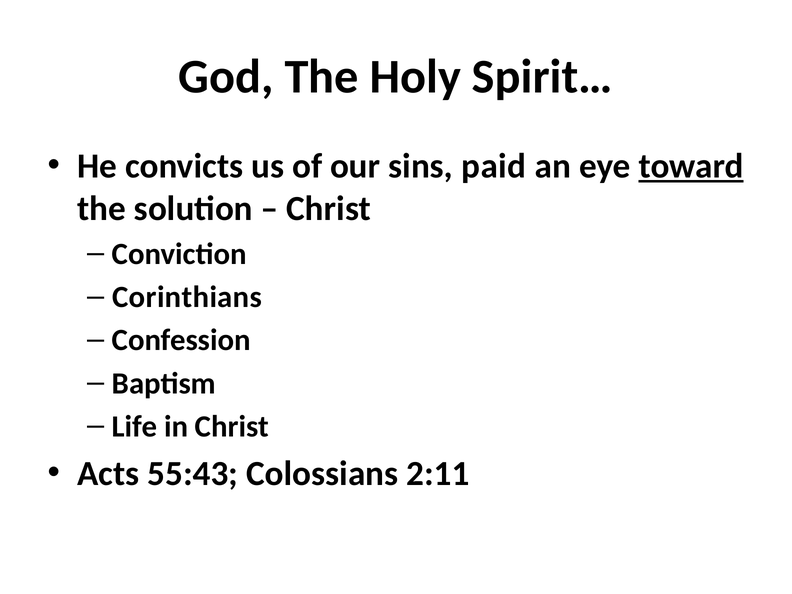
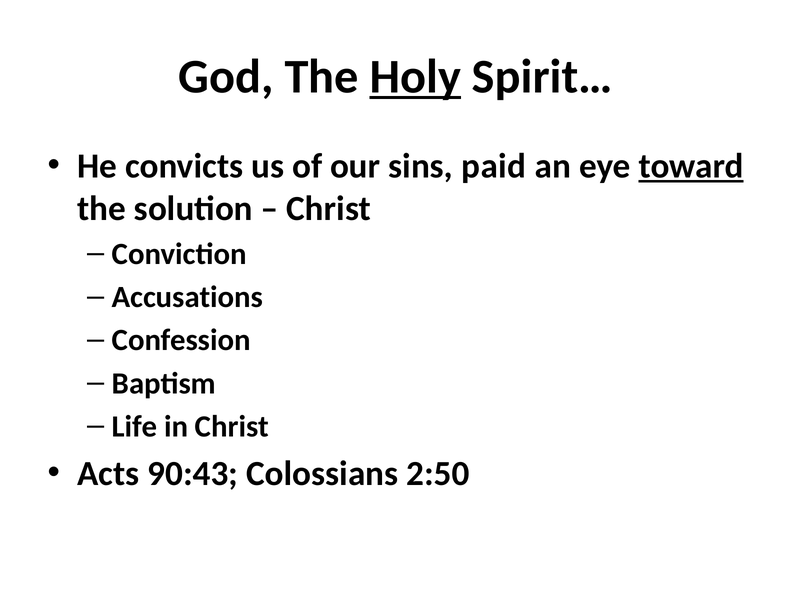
Holy underline: none -> present
Corinthians: Corinthians -> Accusations
55:43: 55:43 -> 90:43
2:11: 2:11 -> 2:50
